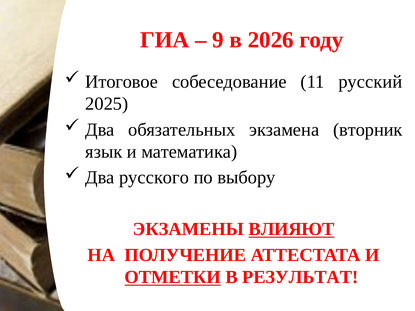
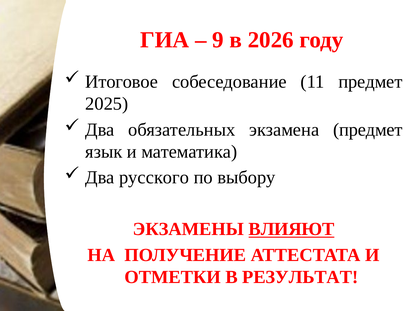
11 русский: русский -> предмет
экзамена вторник: вторник -> предмет
ОТМЕТКИ underline: present -> none
